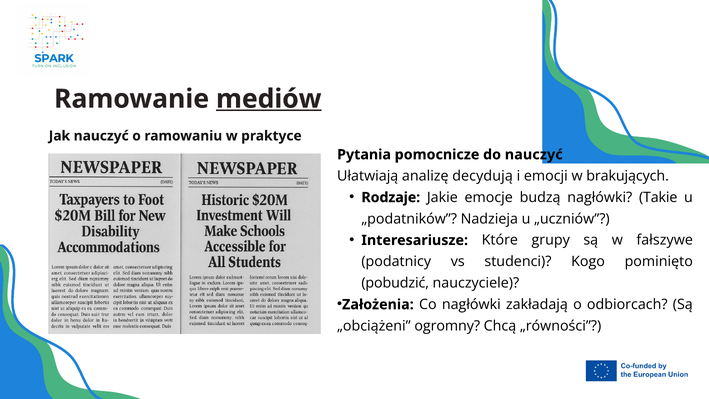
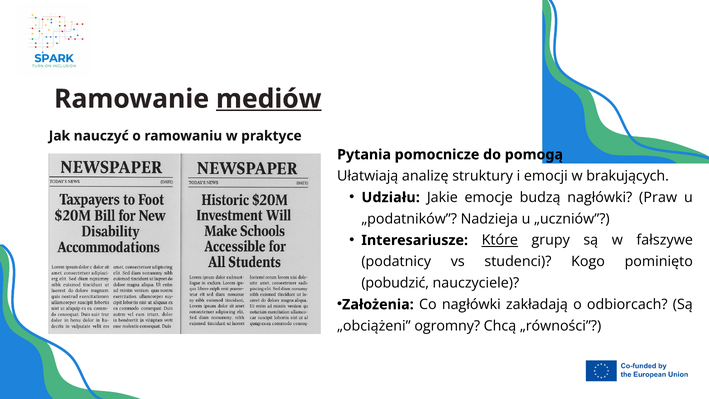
do nauczyć: nauczyć -> pomogą
decydują: decydują -> struktury
Rodzaje: Rodzaje -> Udziału
Takie: Takie -> Praw
Które underline: none -> present
